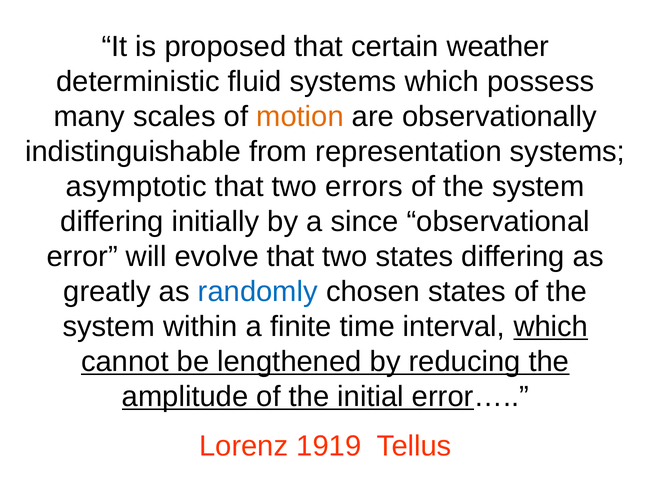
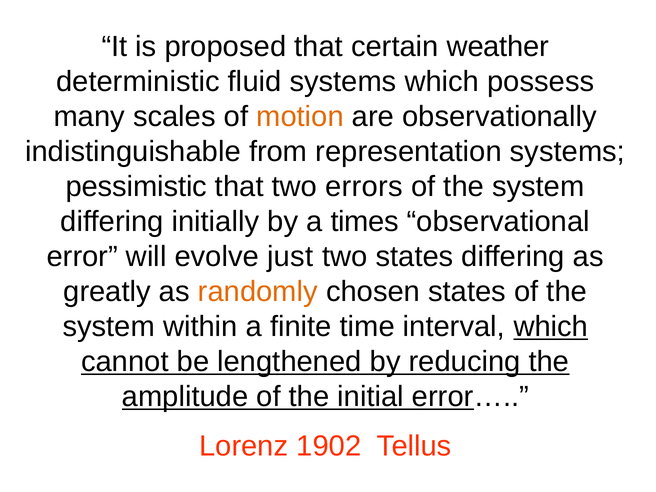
asymptotic: asymptotic -> pessimistic
since: since -> times
evolve that: that -> just
randomly colour: blue -> orange
1919: 1919 -> 1902
